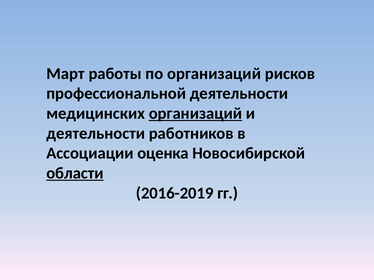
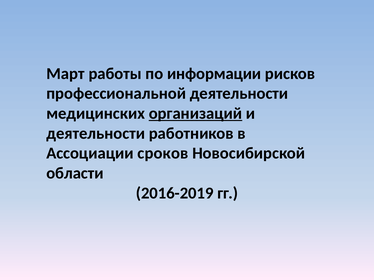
по организаций: организаций -> информации
оценка: оценка -> сроков
области underline: present -> none
